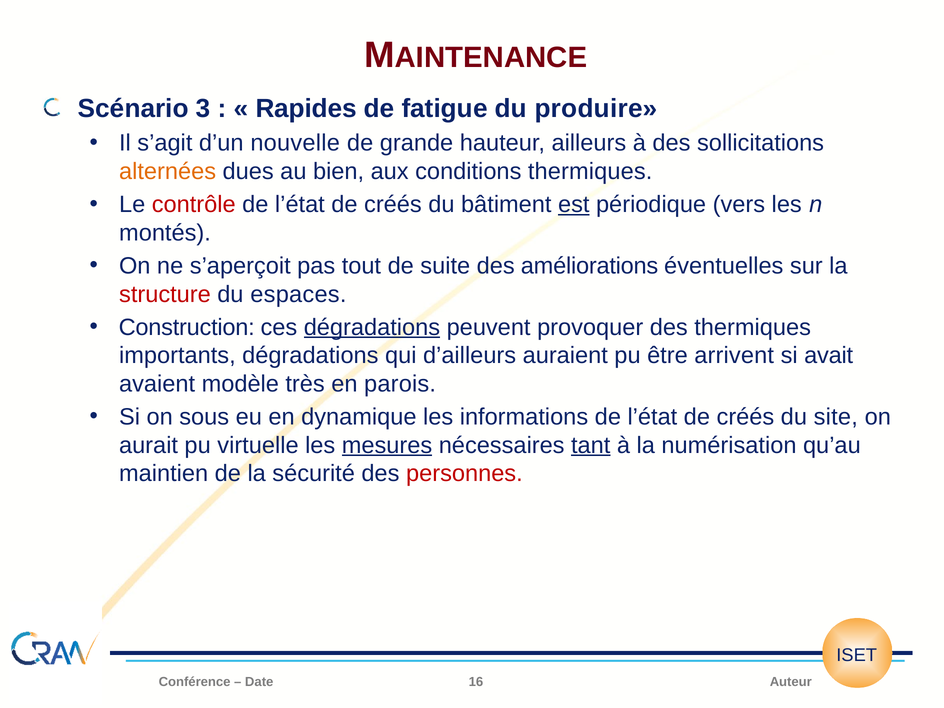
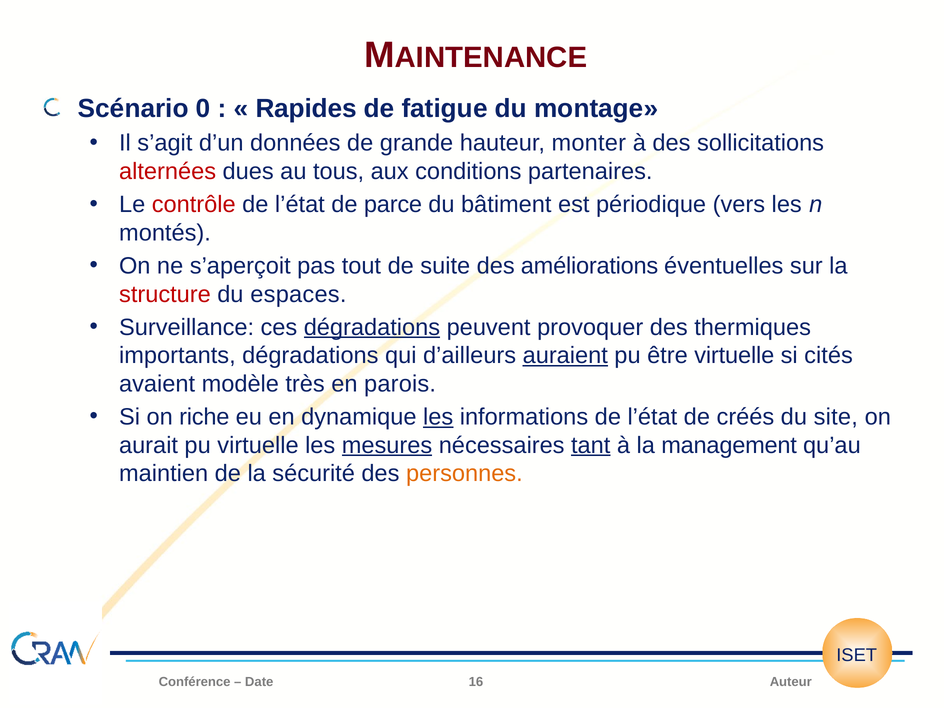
3: 3 -> 0
produire: produire -> montage
nouvelle: nouvelle -> données
ailleurs: ailleurs -> monter
alternées colour: orange -> red
bien: bien -> tous
conditions thermiques: thermiques -> partenaires
créés at (393, 205): créés -> parce
est underline: present -> none
Construction: Construction -> Surveillance
auraient underline: none -> present
être arrivent: arrivent -> virtuelle
avait: avait -> cités
sous: sous -> riche
les at (438, 417) underline: none -> present
numérisation: numérisation -> management
personnes colour: red -> orange
